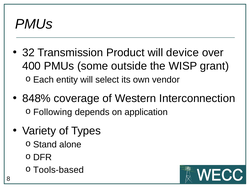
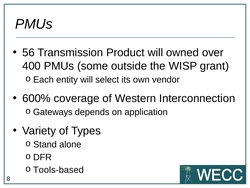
32: 32 -> 56
device: device -> owned
848%: 848% -> 600%
Following: Following -> Gateways
